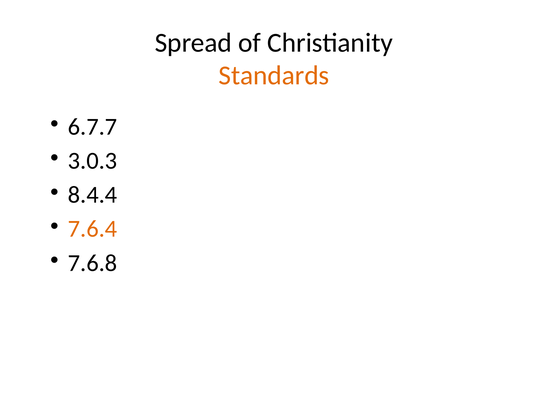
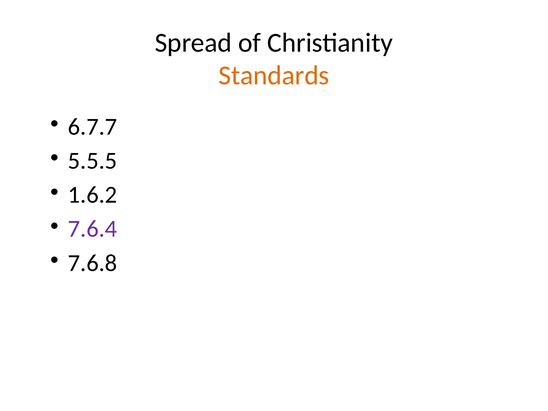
3.0.3: 3.0.3 -> 5.5.5
8.4.4: 8.4.4 -> 1.6.2
7.6.4 colour: orange -> purple
